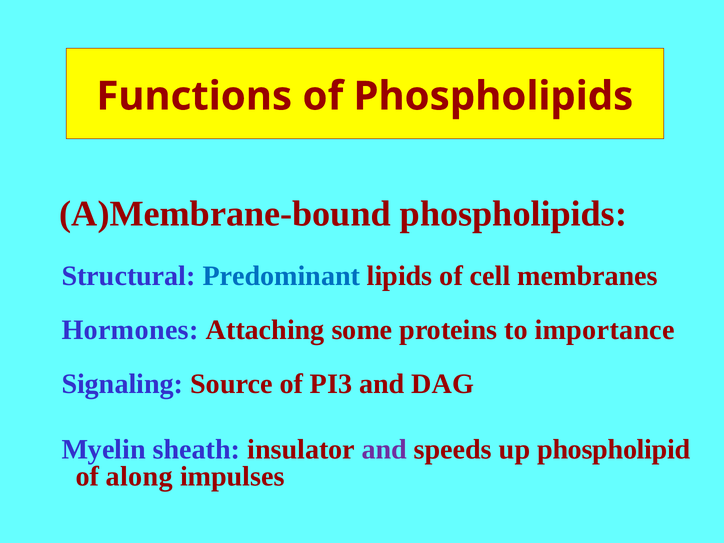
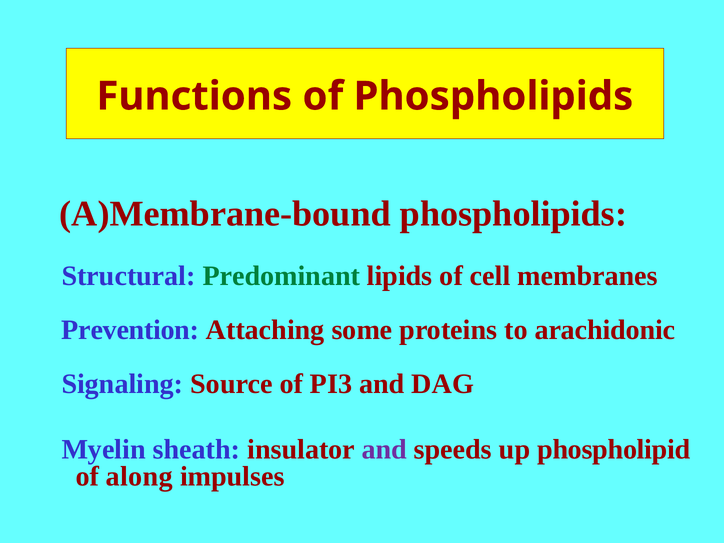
Predominant colour: blue -> green
Hormones: Hormones -> Prevention
importance: importance -> arachidonic
